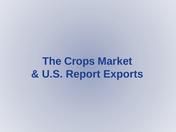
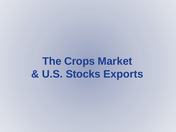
Report: Report -> Stocks
